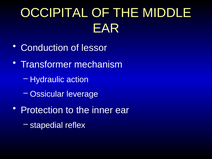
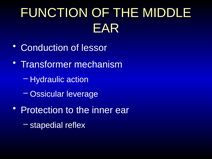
OCCIPITAL: OCCIPITAL -> FUNCTION
